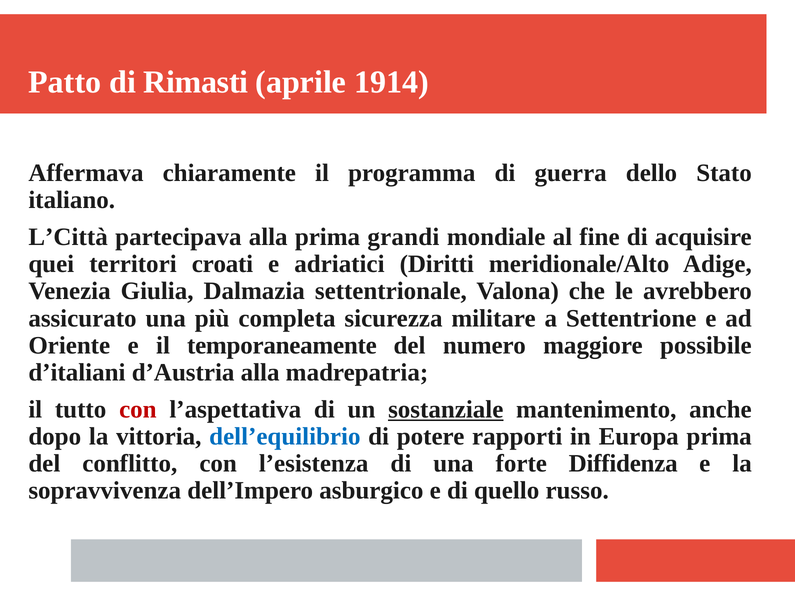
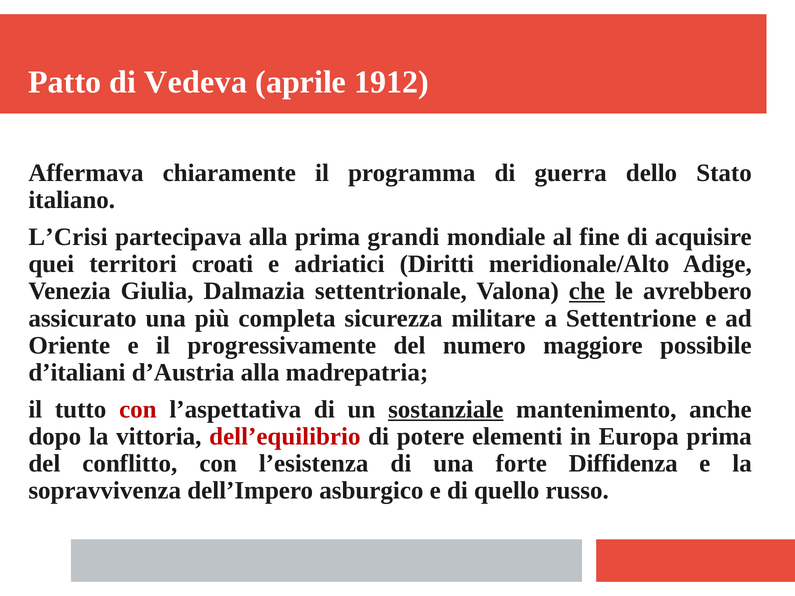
Rimasti: Rimasti -> Vedeva
1914: 1914 -> 1912
L’Città: L’Città -> L’Crisi
che underline: none -> present
temporaneamente: temporaneamente -> progressivamente
dell’equilibrio colour: blue -> red
rapporti: rapporti -> elementi
